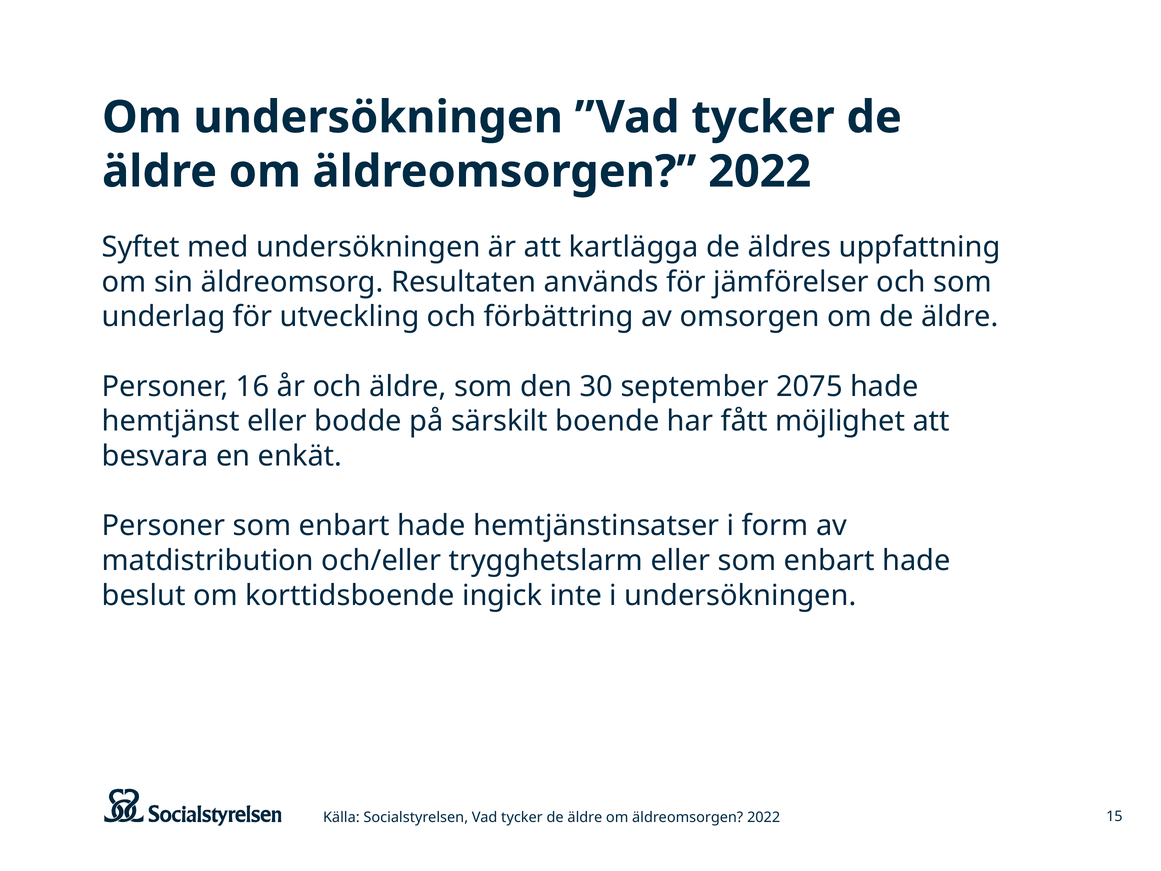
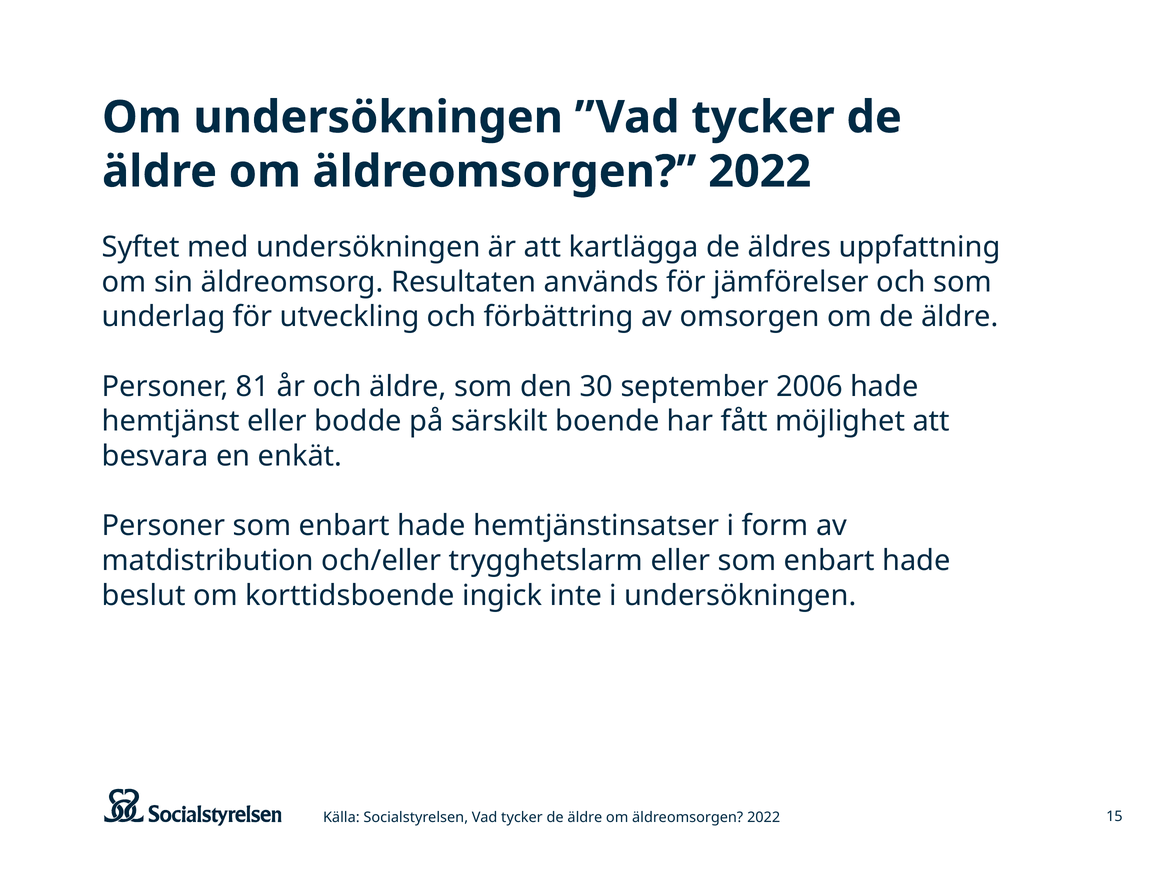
16: 16 -> 81
2075: 2075 -> 2006
